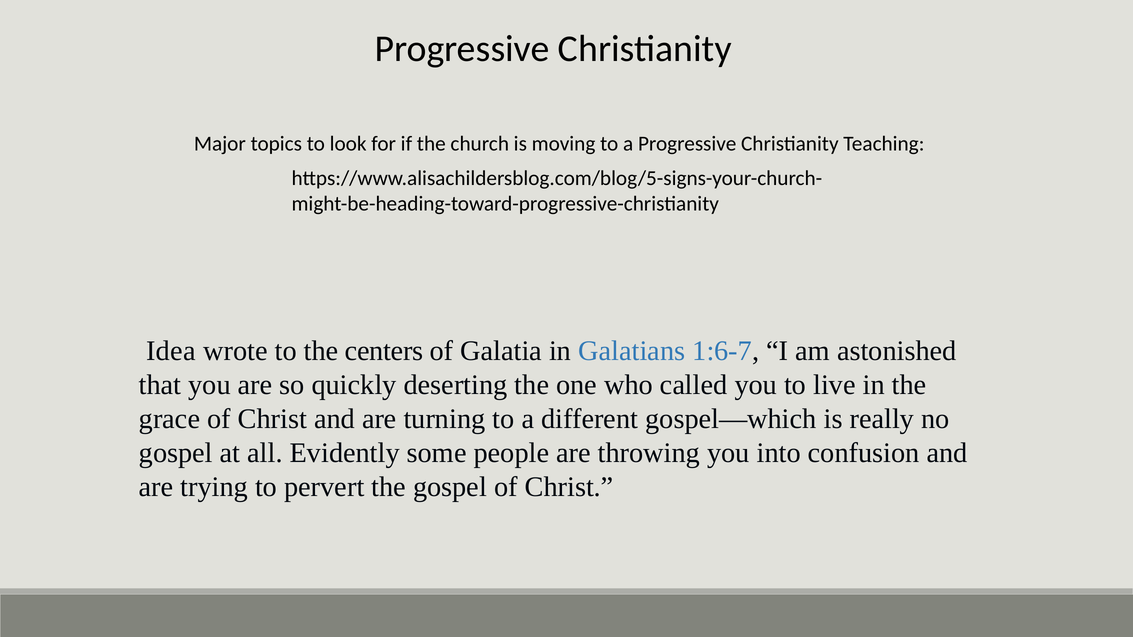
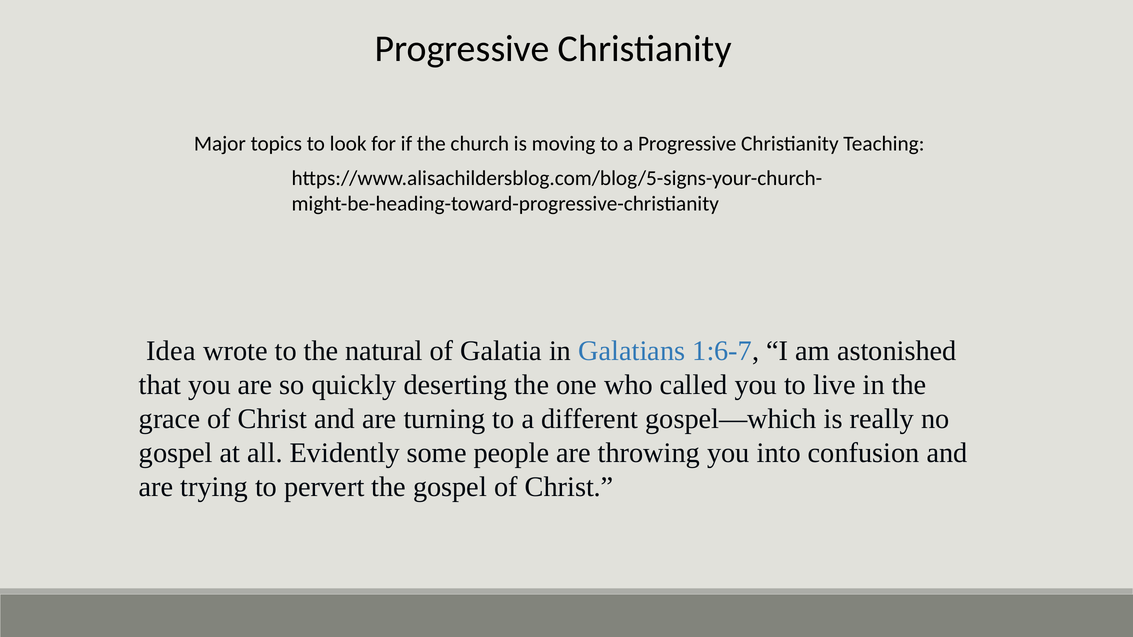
centers: centers -> natural
